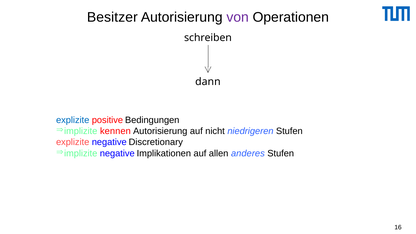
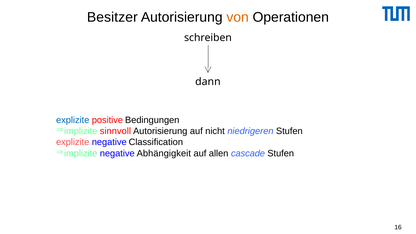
von colour: purple -> orange
kennen: kennen -> sinnvoll
Discretionary: Discretionary -> Classification
Implikationen: Implikationen -> Abhängigkeit
anderes: anderes -> cascade
